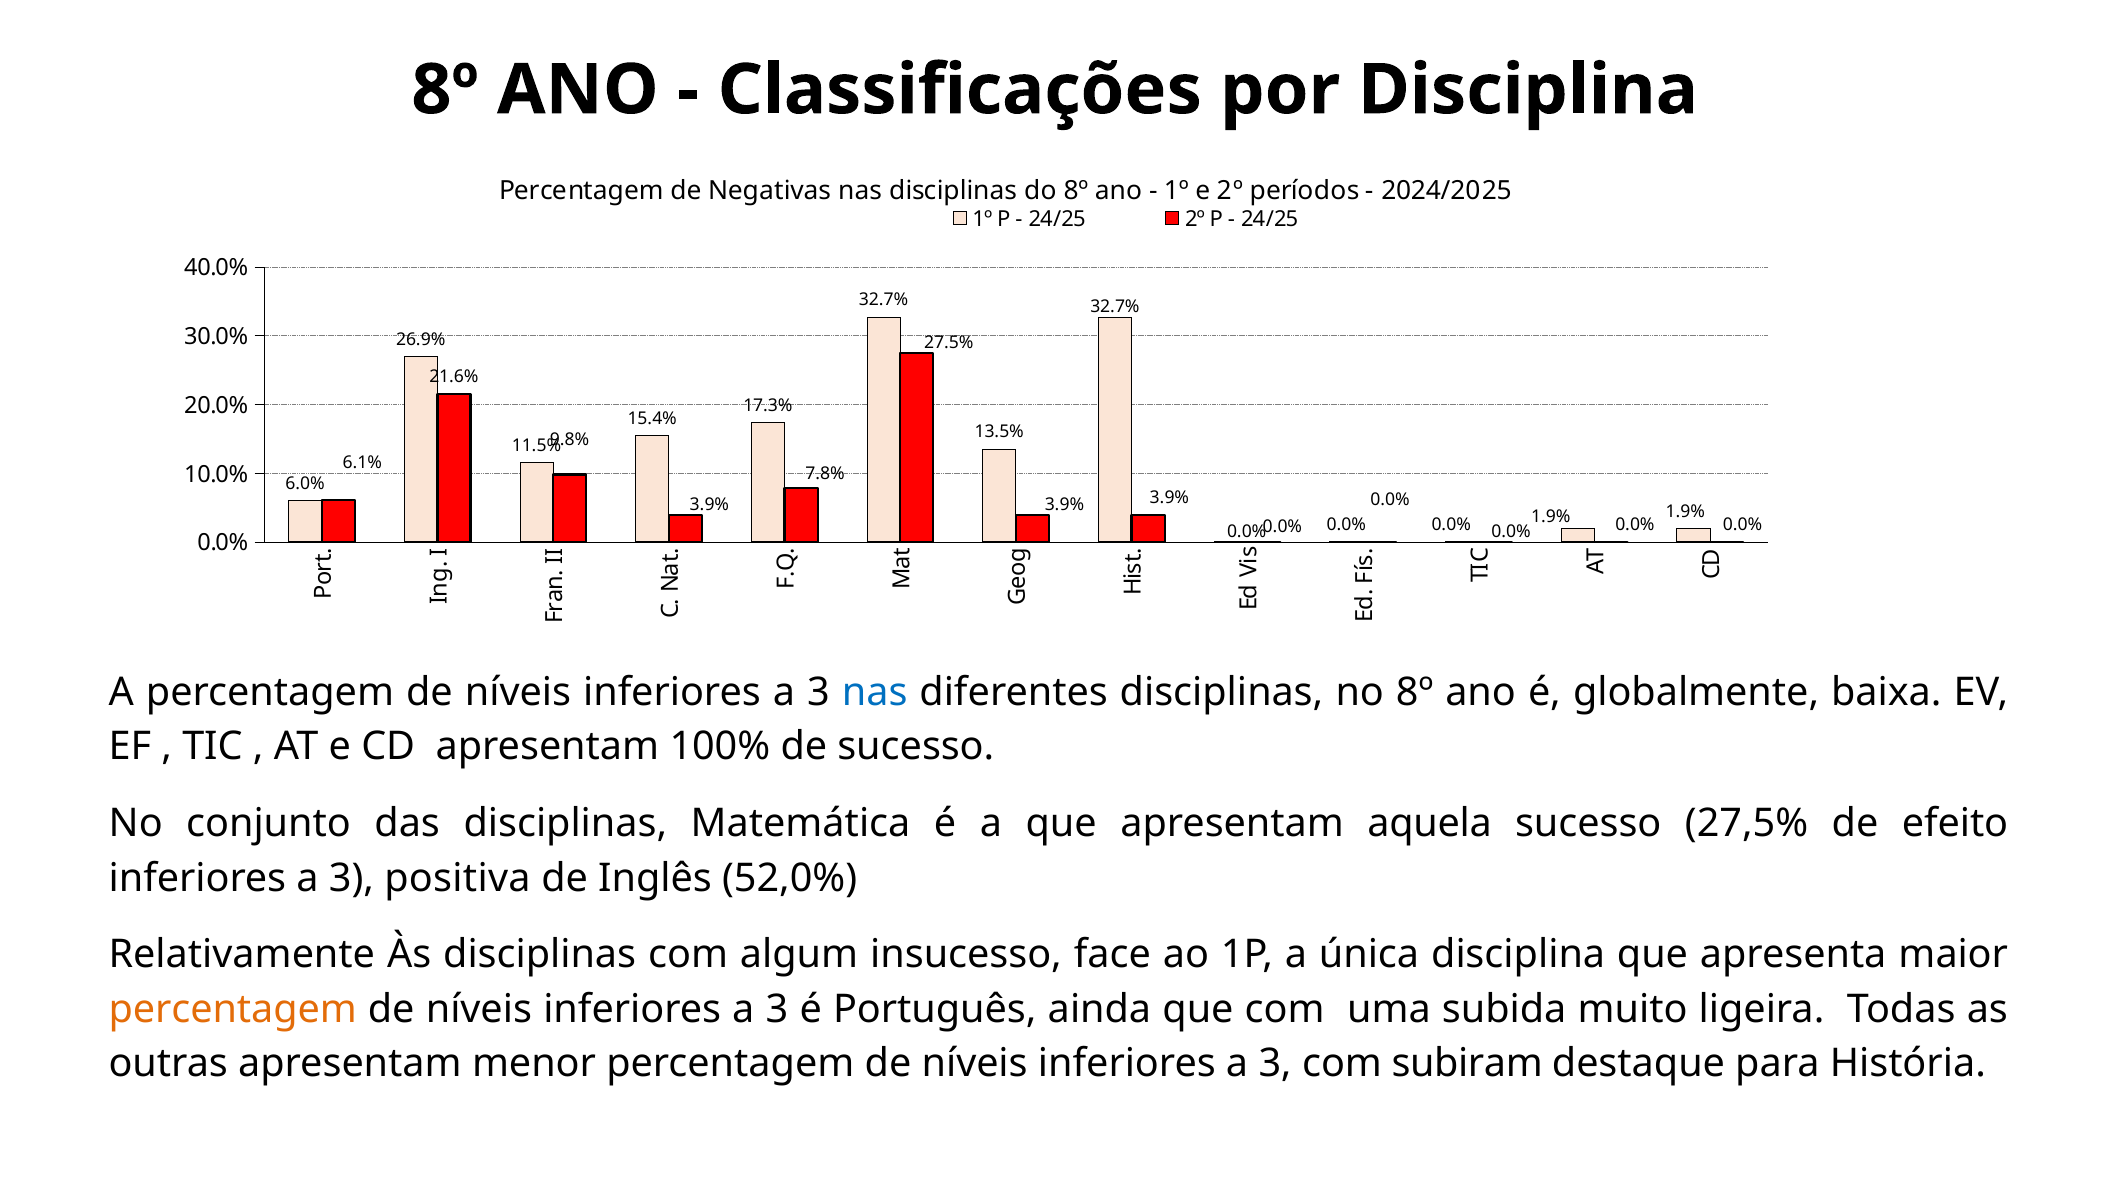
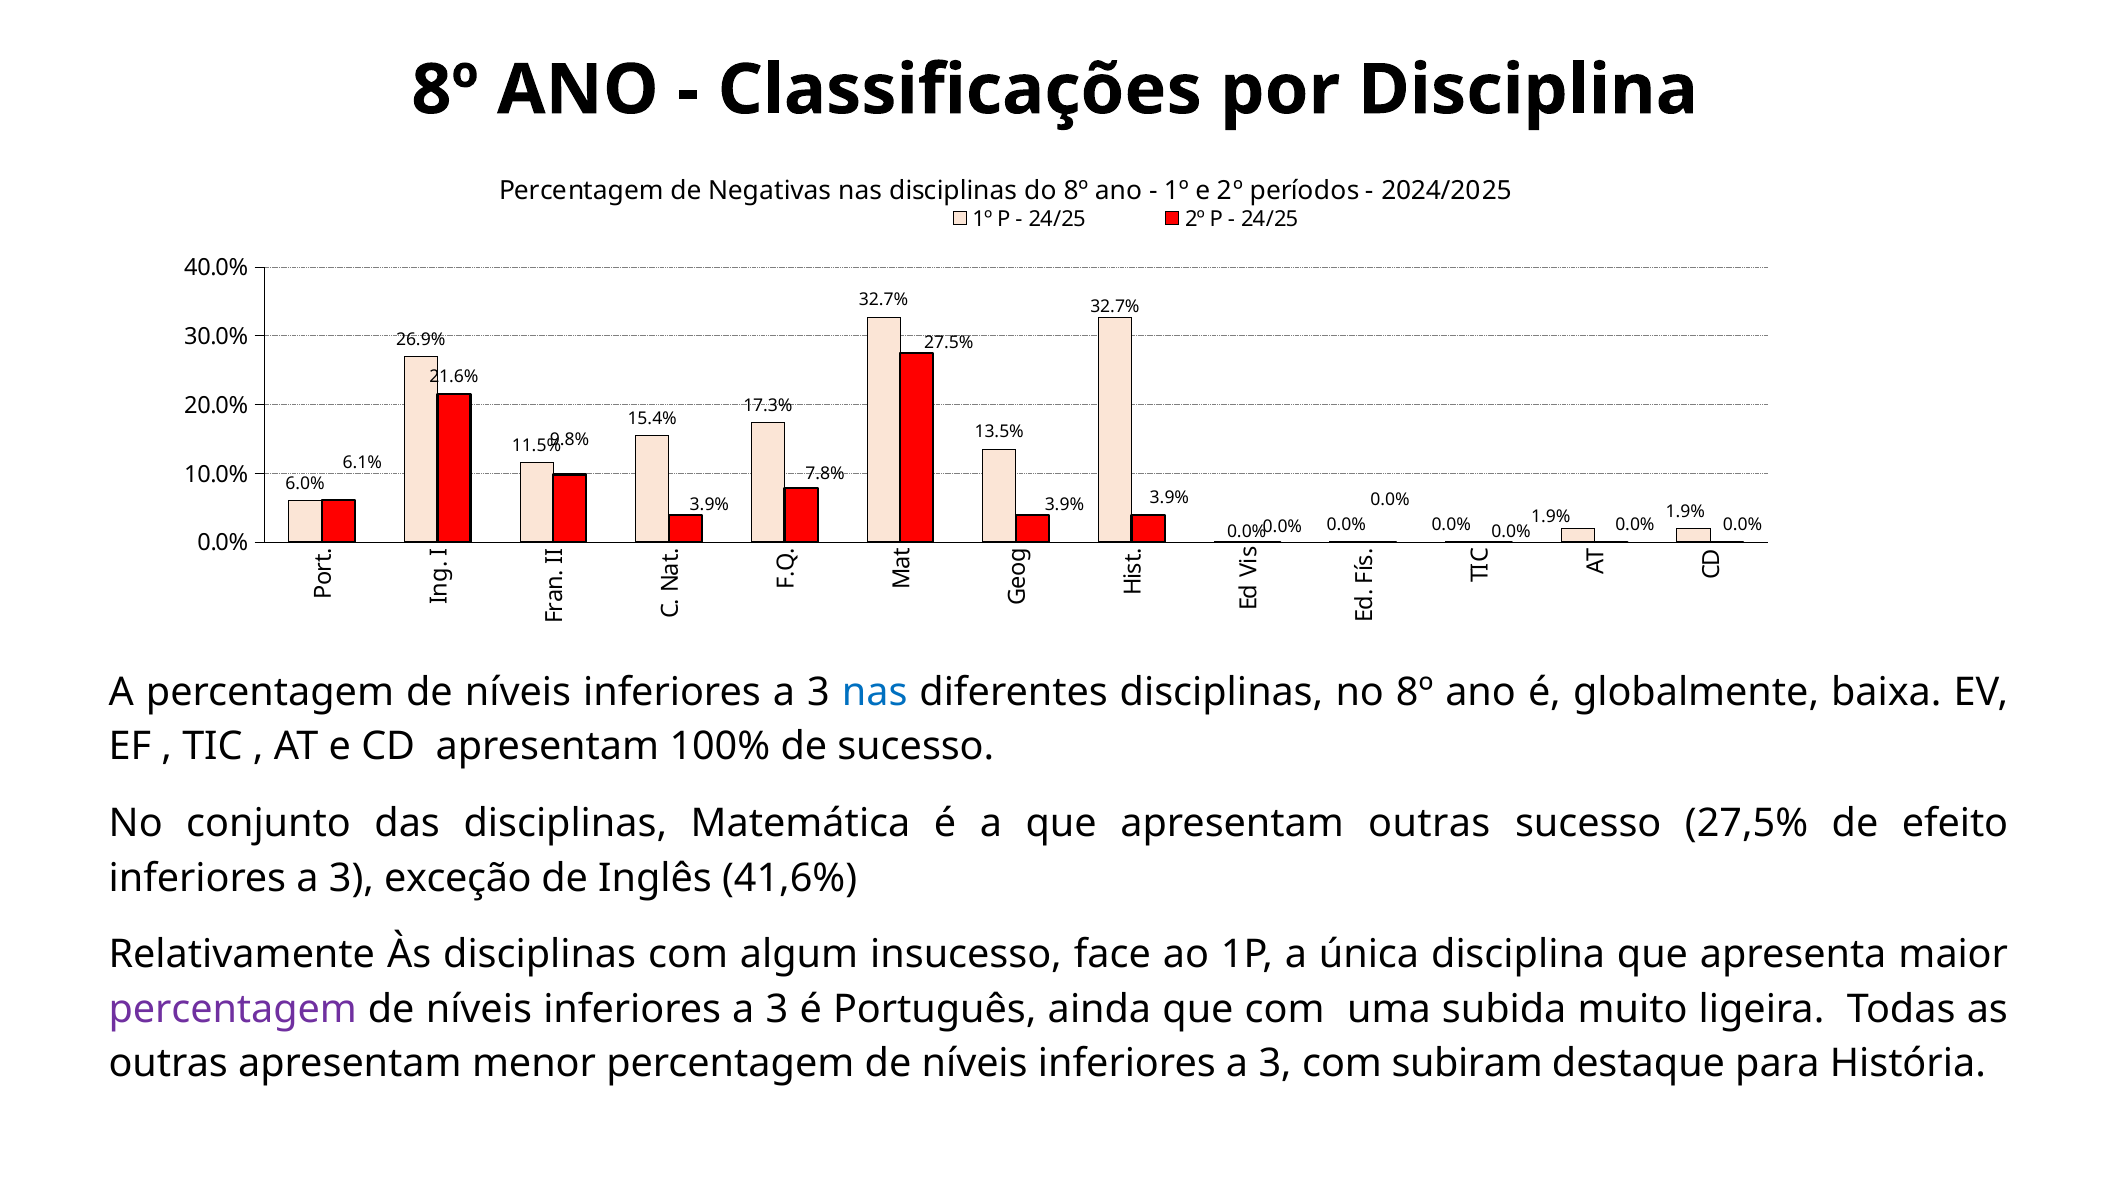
apresentam aquela: aquela -> outras
positiva: positiva -> exceção
52,0%: 52,0% -> 41,6%
percentagem at (233, 1009) colour: orange -> purple
